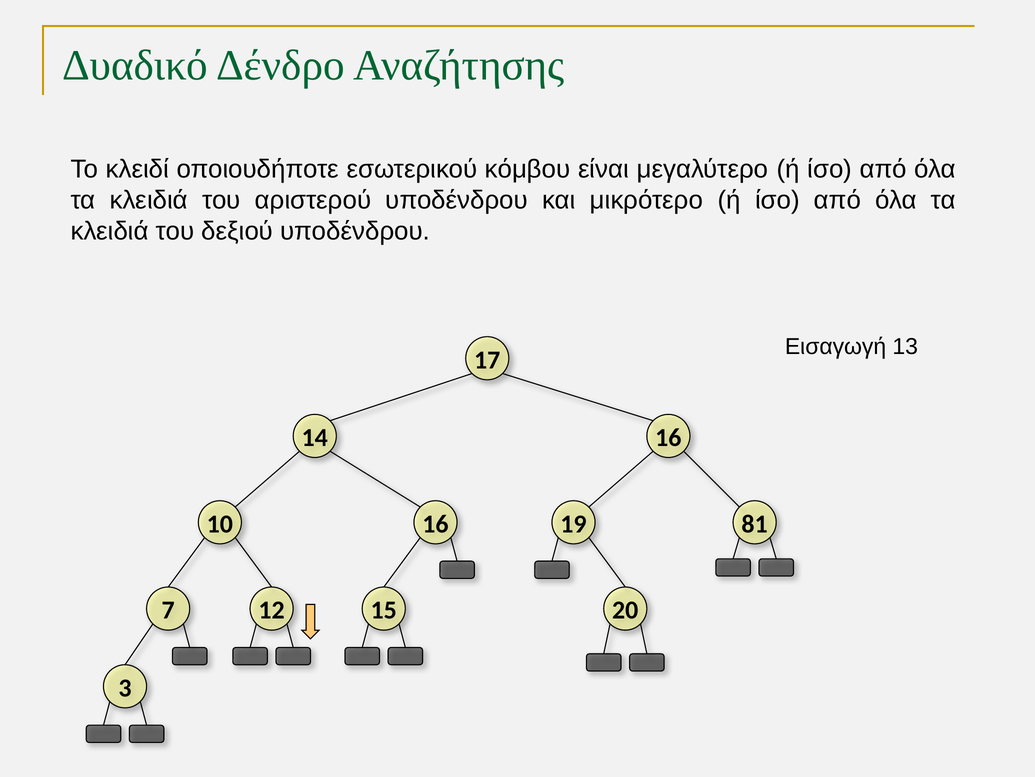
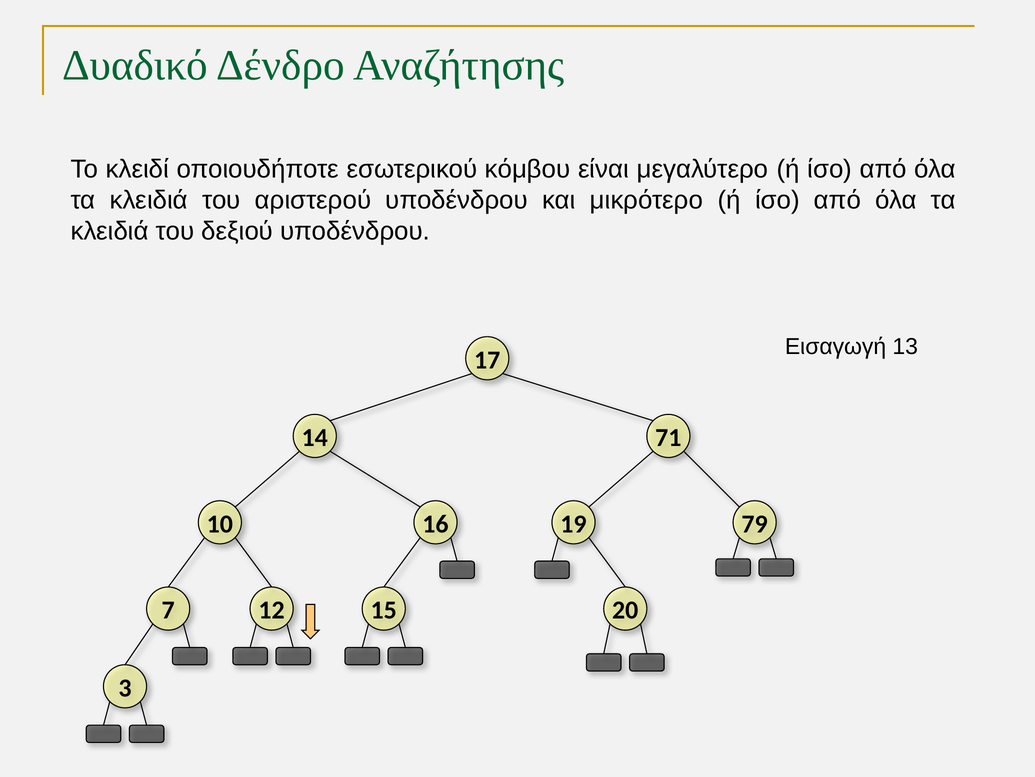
14 16: 16 -> 71
81: 81 -> 79
